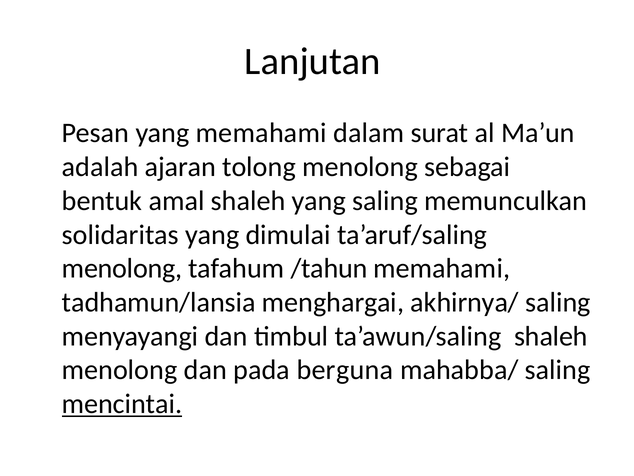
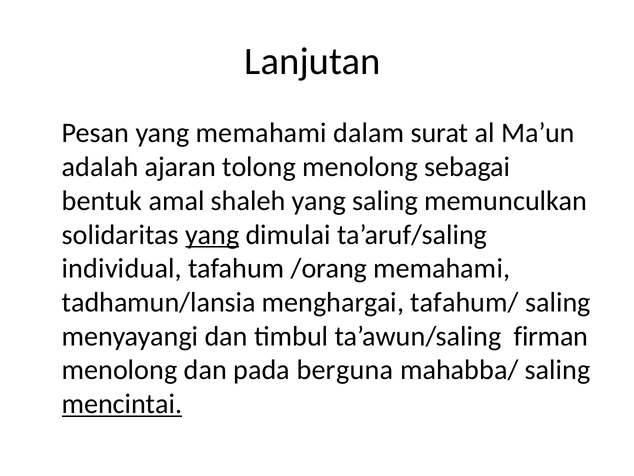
yang at (212, 234) underline: none -> present
menolong at (122, 268): menolong -> individual
/tahun: /tahun -> /orang
akhirnya/: akhirnya/ -> tafahum/
ta’awun/saling shaleh: shaleh -> firman
